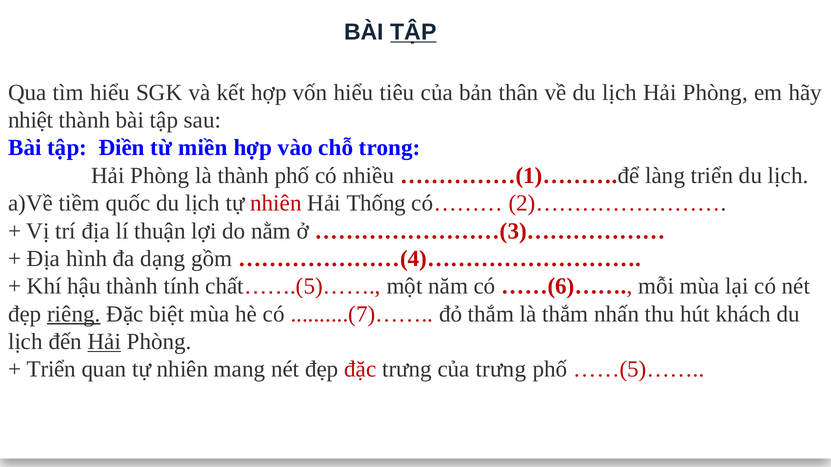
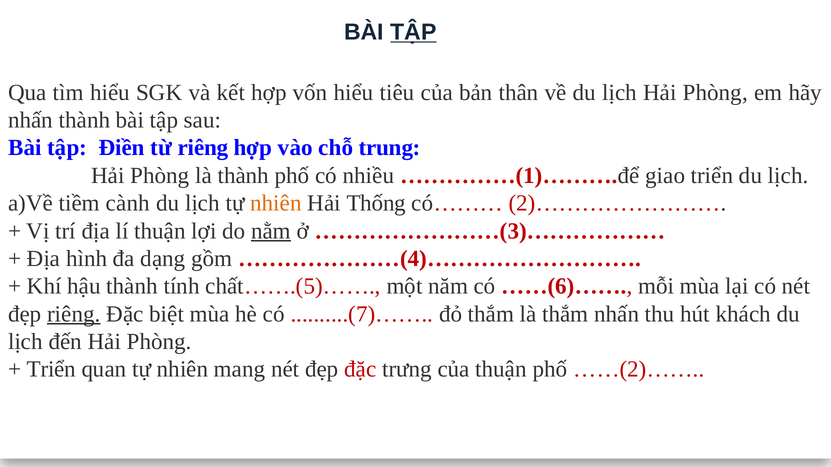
nhiệt at (31, 120): nhiệt -> nhấn
từ miền: miền -> riêng
trong: trong -> trung
làng: làng -> giao
quốc: quốc -> cành
nhiên at (276, 203) colour: red -> orange
nằm underline: none -> present
Hải at (104, 342) underline: present -> none
của trưng: trưng -> thuận
……(5)……: ……(5)…… -> ……(2)……
